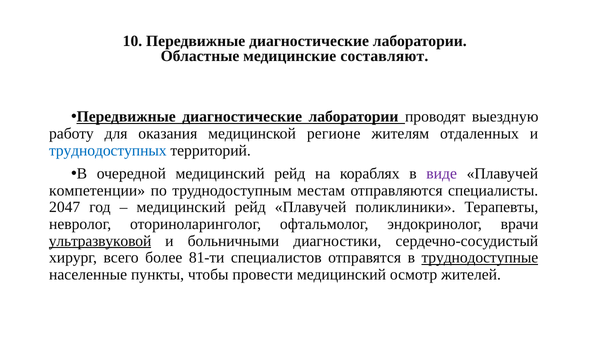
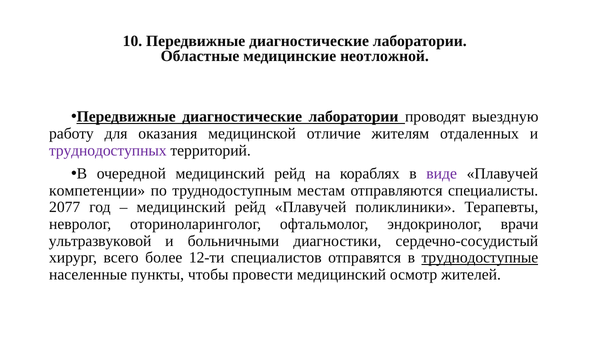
составляют: составляют -> неотложной
регионе: регионе -> отличие
труднодоступных colour: blue -> purple
2047: 2047 -> 2077
ультразвуковой underline: present -> none
81-ти: 81-ти -> 12-ти
